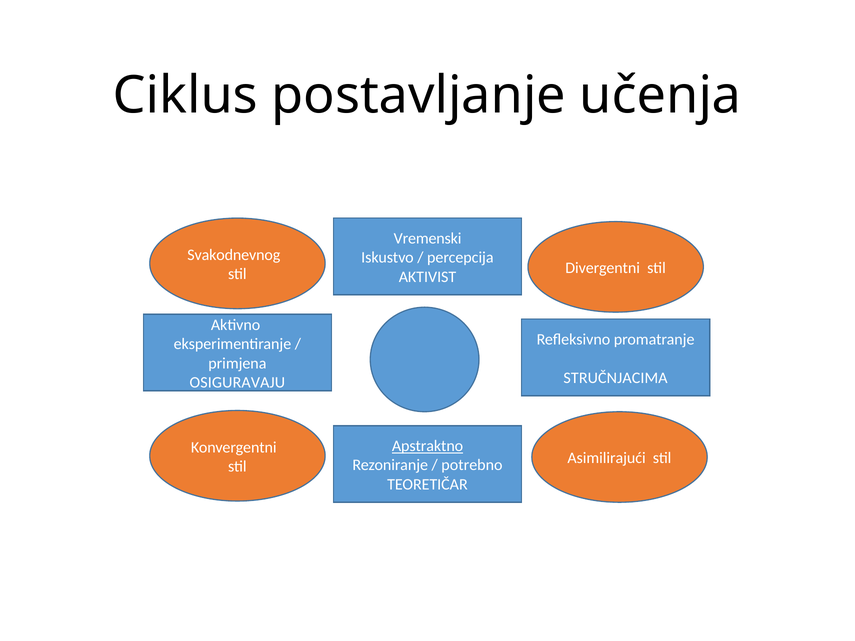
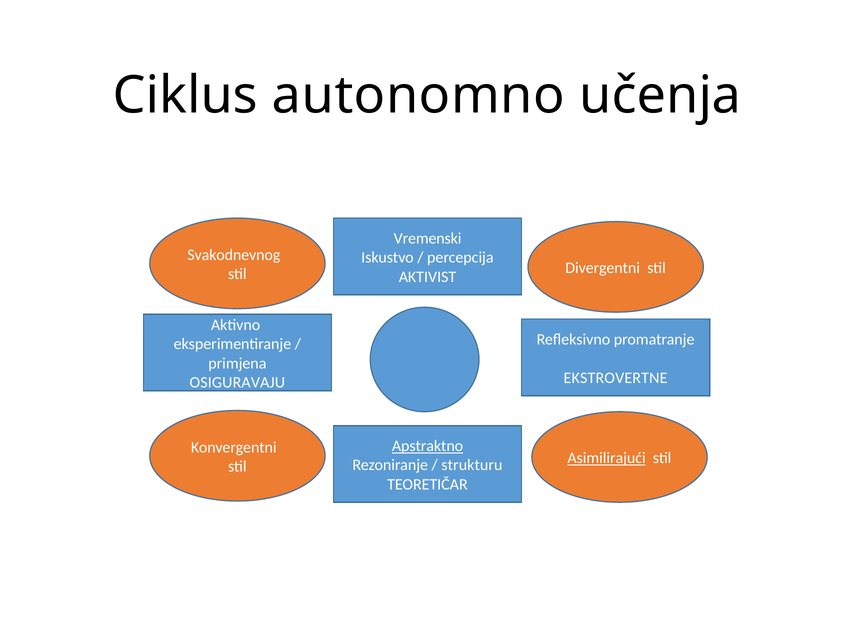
postavljanje: postavljanje -> autonomno
STRUČNJACIMA: STRUČNJACIMA -> EKSTROVERTNE
Asimilirajući underline: none -> present
potrebno: potrebno -> strukturu
